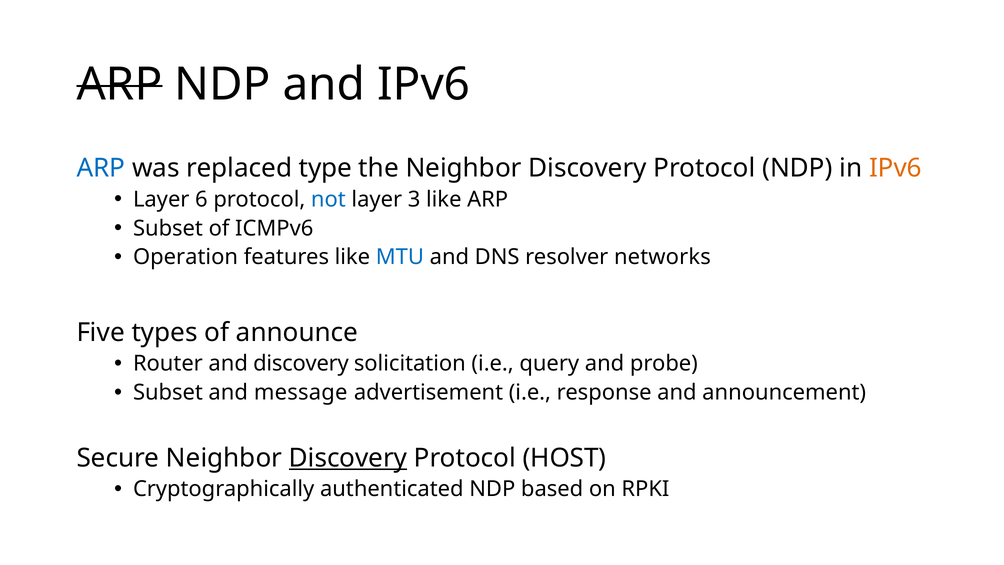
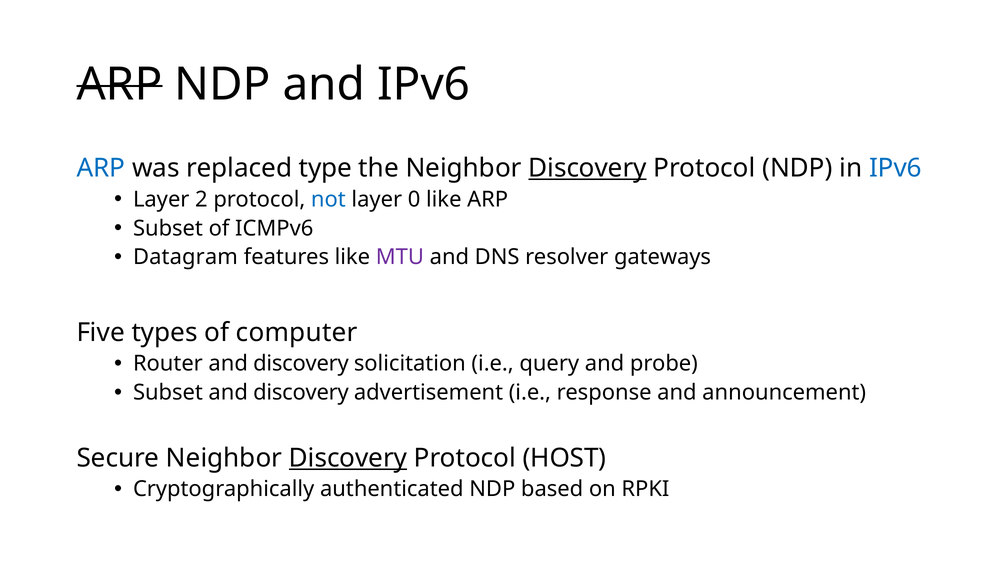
Discovery at (588, 168) underline: none -> present
IPv6 at (895, 168) colour: orange -> blue
6: 6 -> 2
3: 3 -> 0
Operation: Operation -> Datagram
MTU colour: blue -> purple
networks: networks -> gateways
announce: announce -> computer
message at (301, 392): message -> discovery
